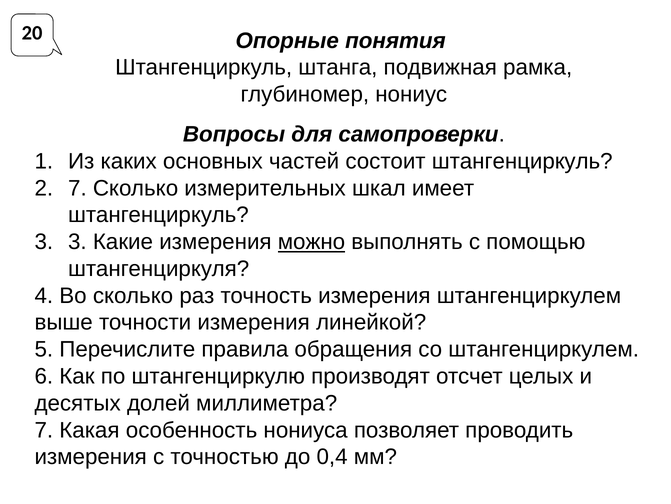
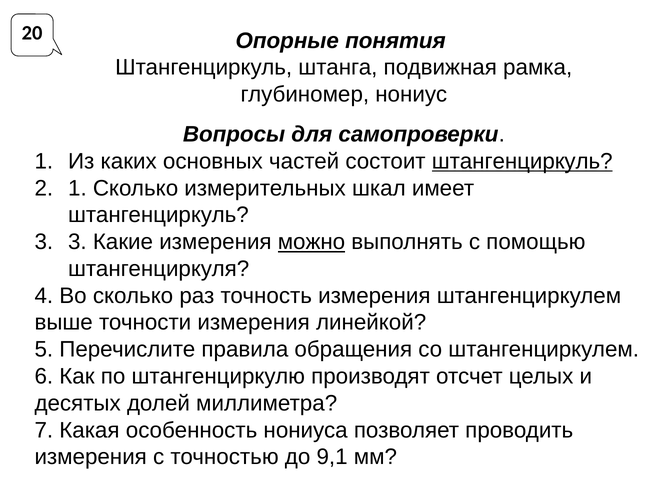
штангенциркуль at (522, 161) underline: none -> present
2 7: 7 -> 1
0,4: 0,4 -> 9,1
